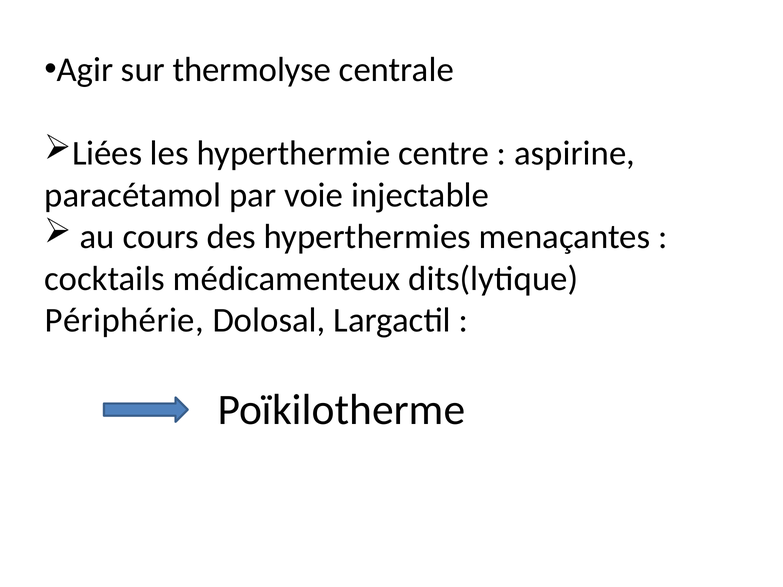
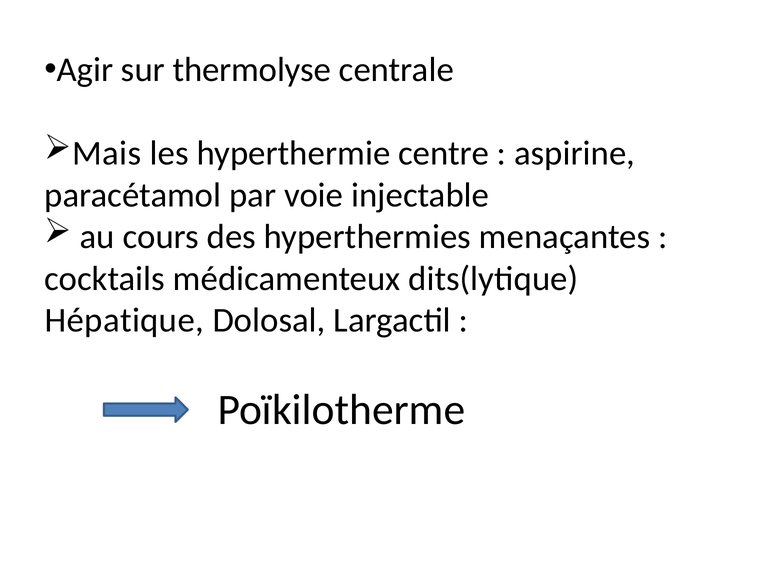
Liées: Liées -> Mais
Périphérie: Périphérie -> Hépatique
